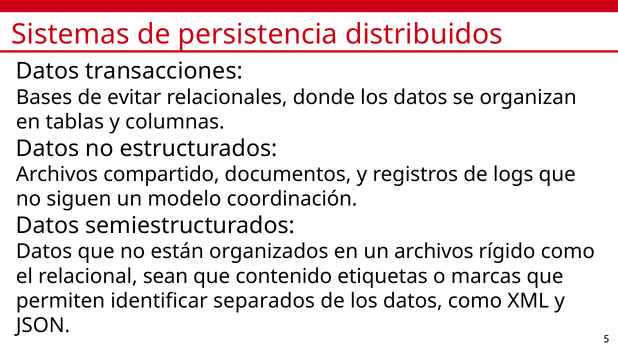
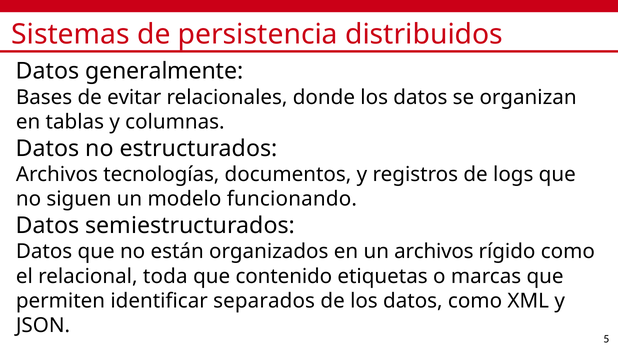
transacciones: transacciones -> generalmente
compartido: compartido -> tecnologías
coordinación: coordinación -> funcionando
sean: sean -> toda
